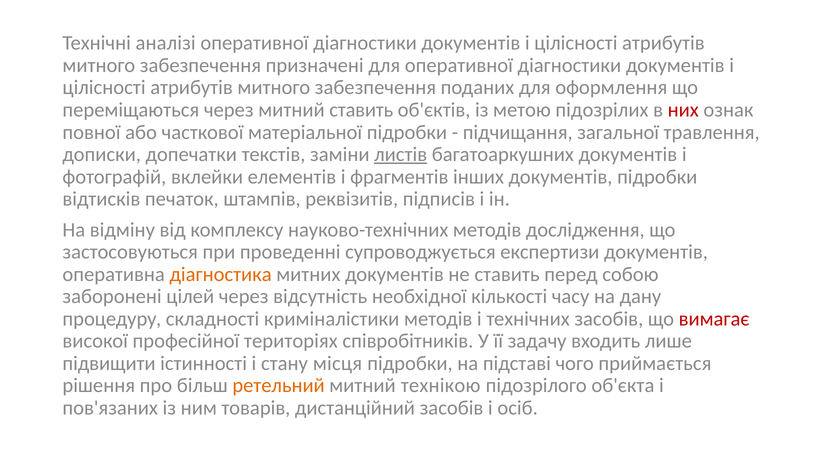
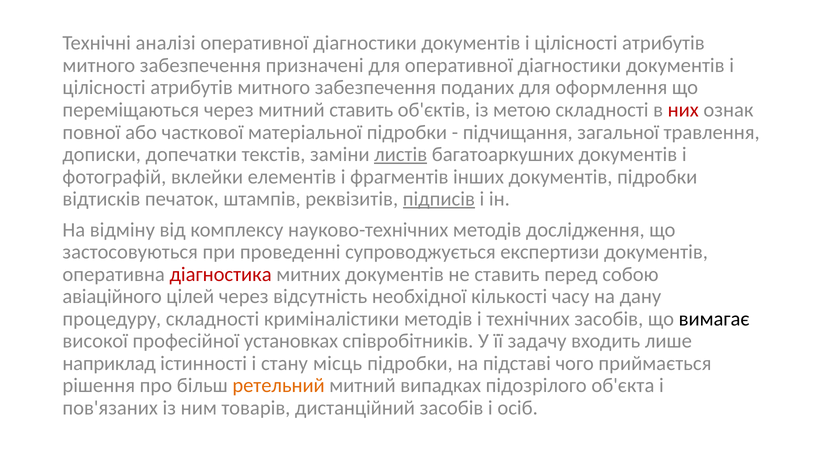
метою підозрілих: підозрілих -> складності
підписів underline: none -> present
діагностика colour: orange -> red
заборонені: заборонені -> авіаційного
вимагає colour: red -> black
територіях: територіях -> установках
підвищити: підвищити -> наприклад
місця: місця -> місць
технікою: технікою -> випадках
